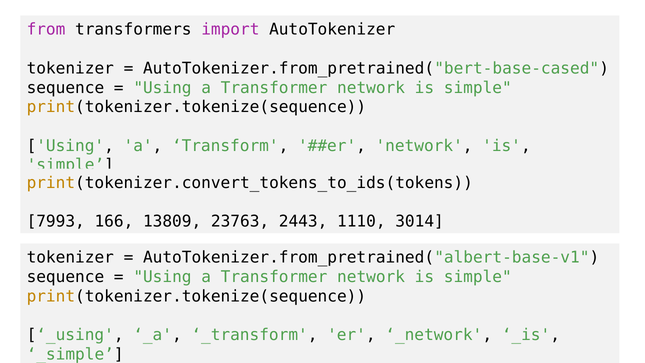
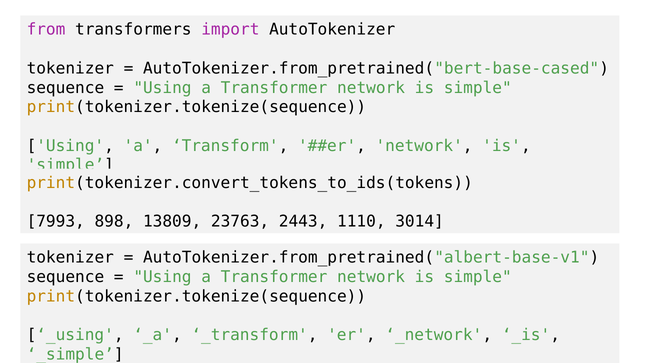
166: 166 -> 898
